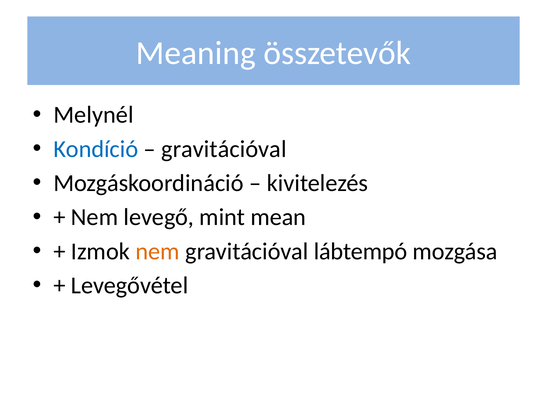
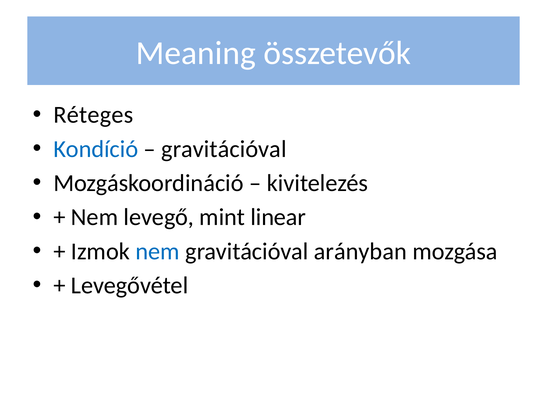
Melynél: Melynél -> Réteges
mean: mean -> linear
nem at (158, 251) colour: orange -> blue
lábtempó: lábtempó -> arányban
